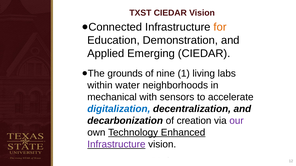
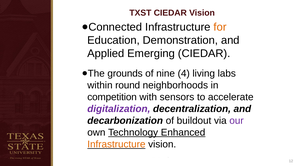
1: 1 -> 4
water: water -> round
mechanical: mechanical -> competition
digitalization colour: blue -> purple
creation: creation -> buildout
Infrastructure at (116, 145) colour: purple -> orange
